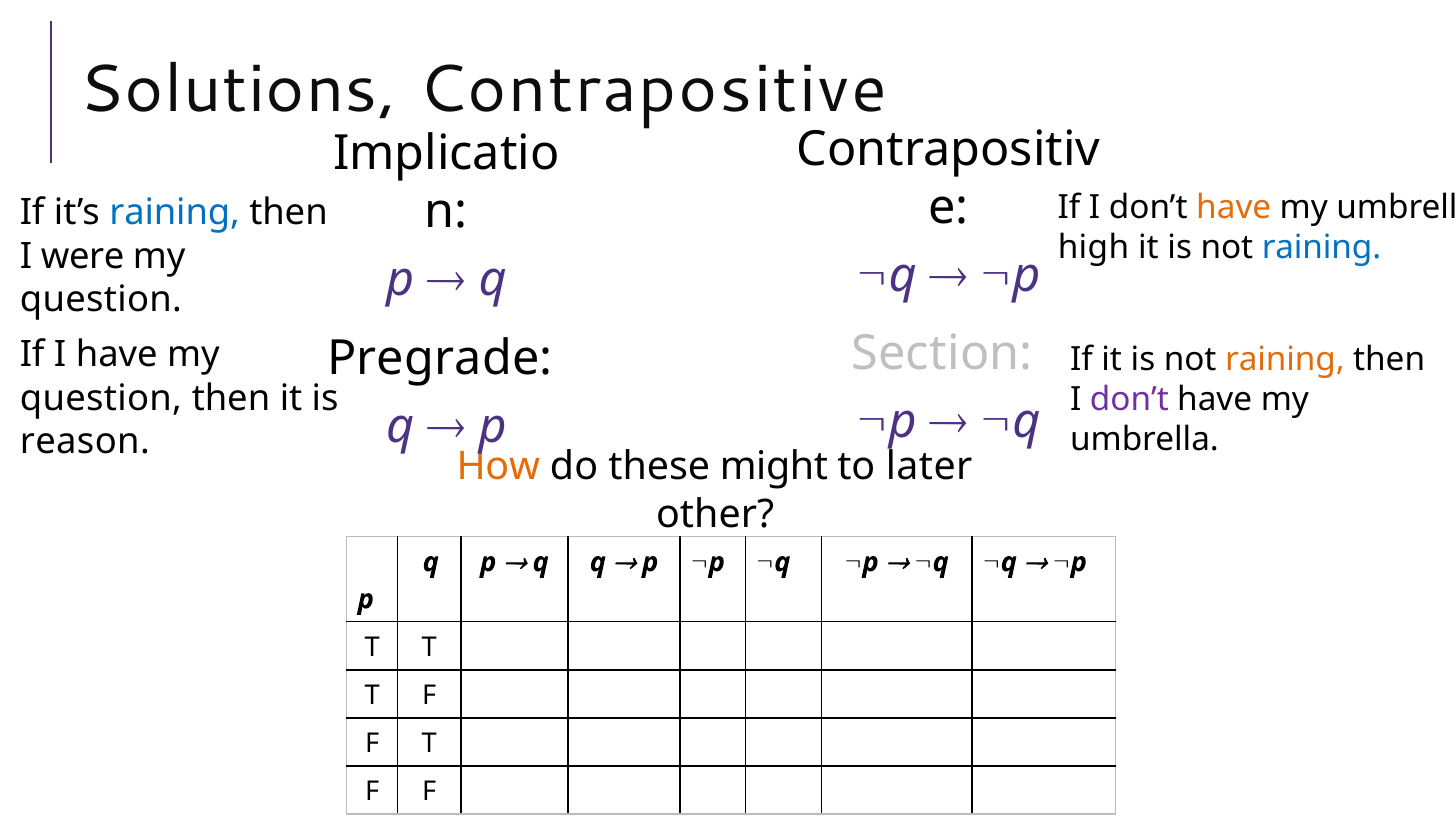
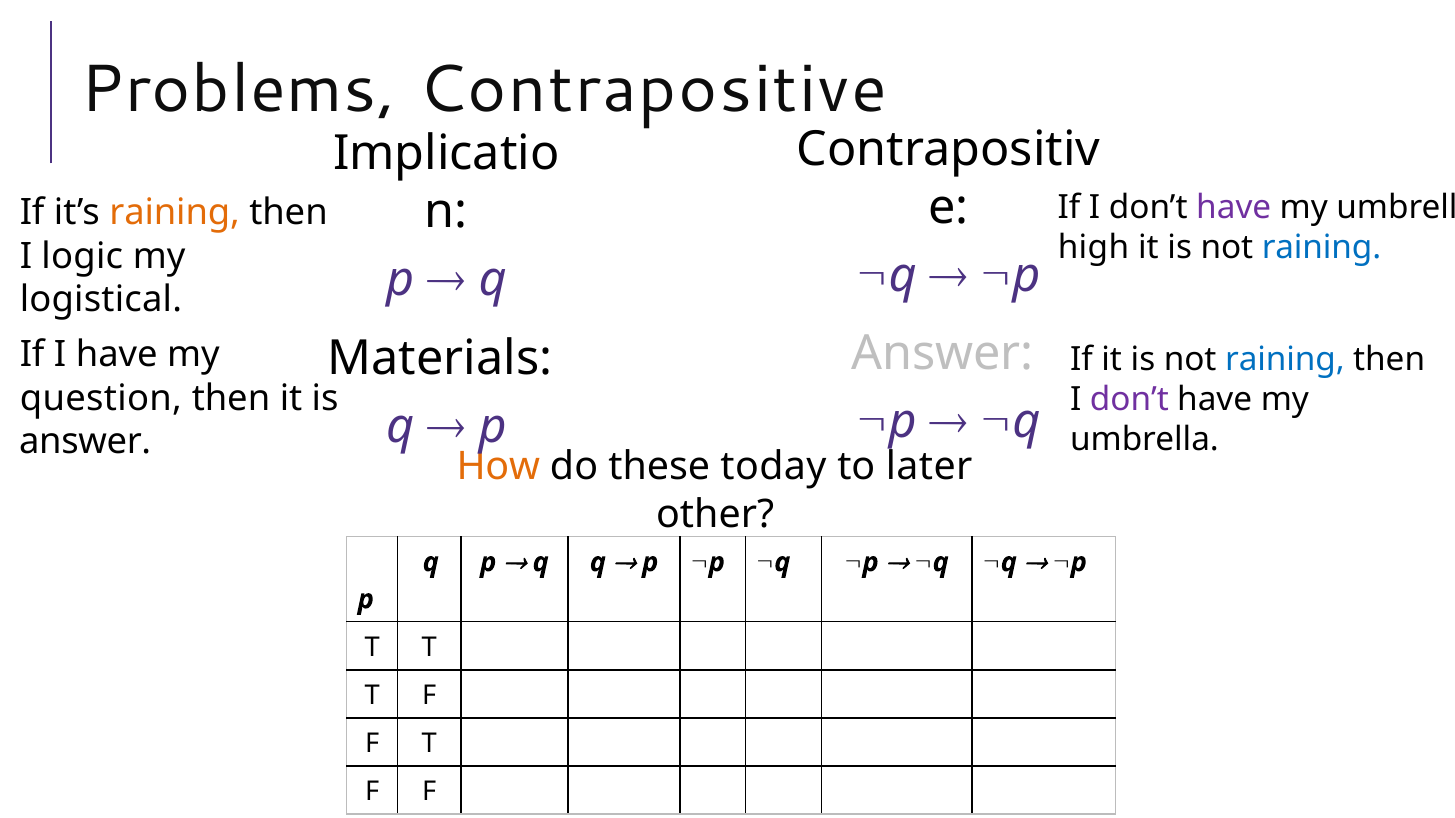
Solutions: Solutions -> Problems
have at (1234, 207) colour: orange -> purple
raining at (175, 213) colour: blue -> orange
were: were -> logic
question at (101, 300): question -> logistical
Section at (942, 354): Section -> Answer
Pregrade: Pregrade -> Materials
raining at (1285, 360) colour: orange -> blue
reason at (85, 442): reason -> answer
might: might -> today
